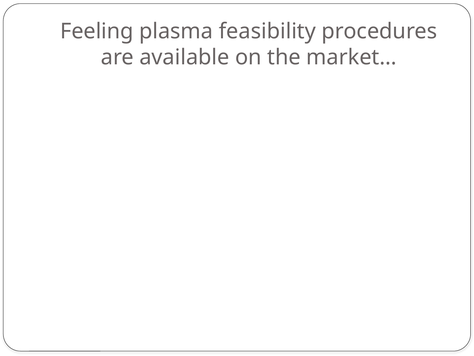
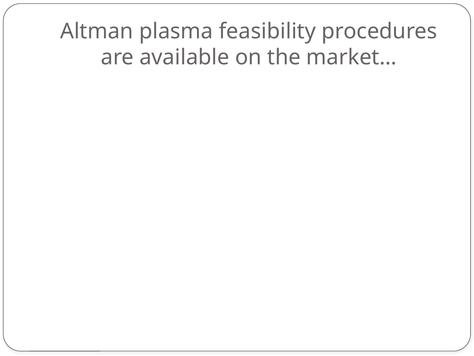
Feeling: Feeling -> Altman
